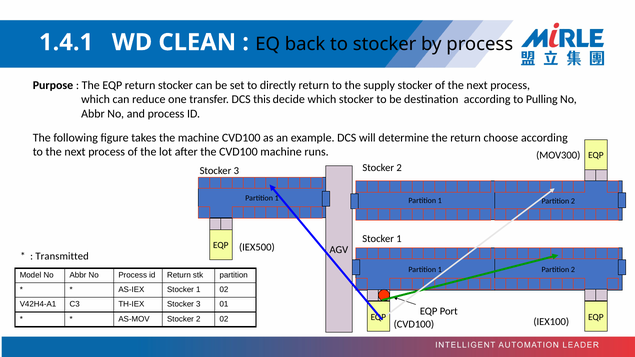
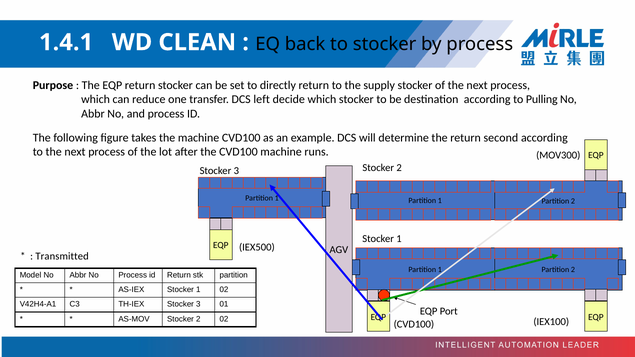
this: this -> left
choose: choose -> second
